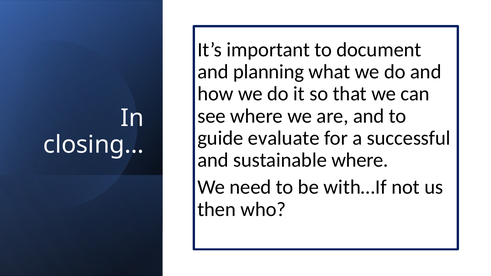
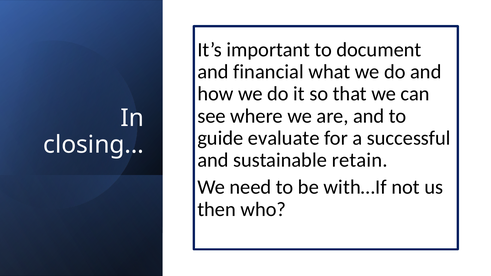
planning: planning -> financial
sustainable where: where -> retain
